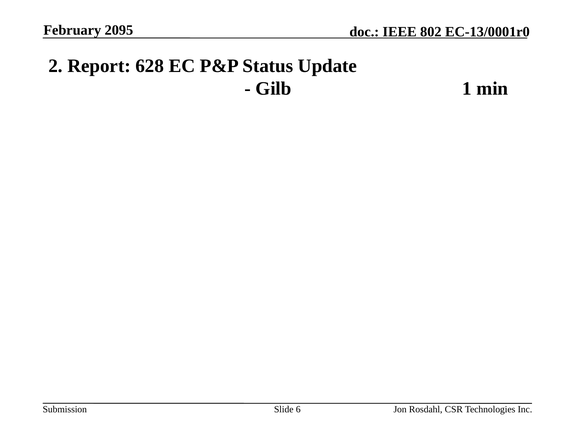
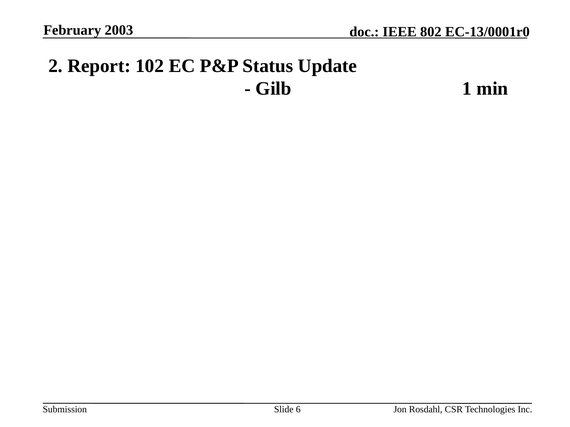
2095: 2095 -> 2003
628: 628 -> 102
